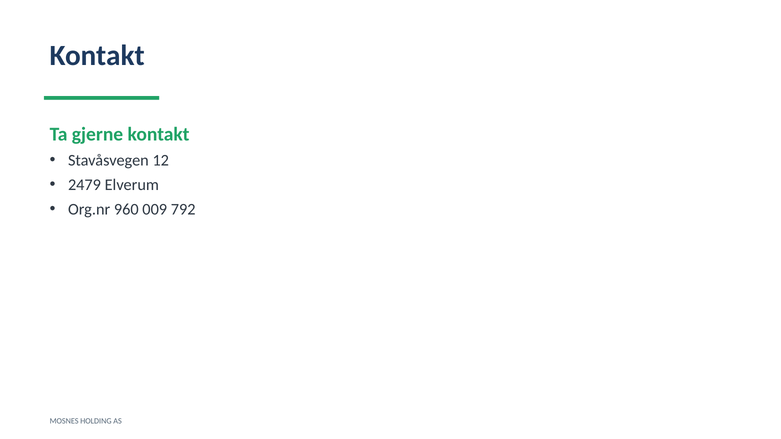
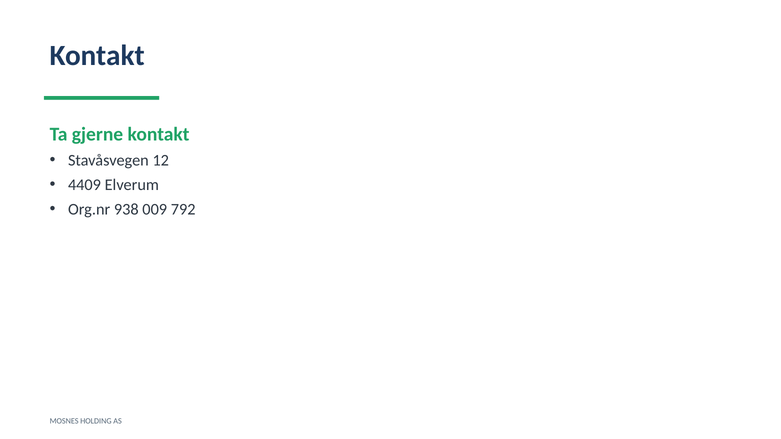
2479: 2479 -> 4409
960: 960 -> 938
